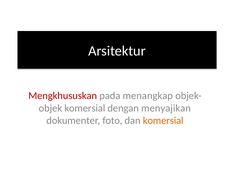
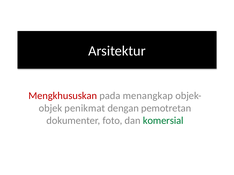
komersial at (85, 108): komersial -> penikmat
menyajikan: menyajikan -> pemotretan
komersial at (163, 121) colour: orange -> green
